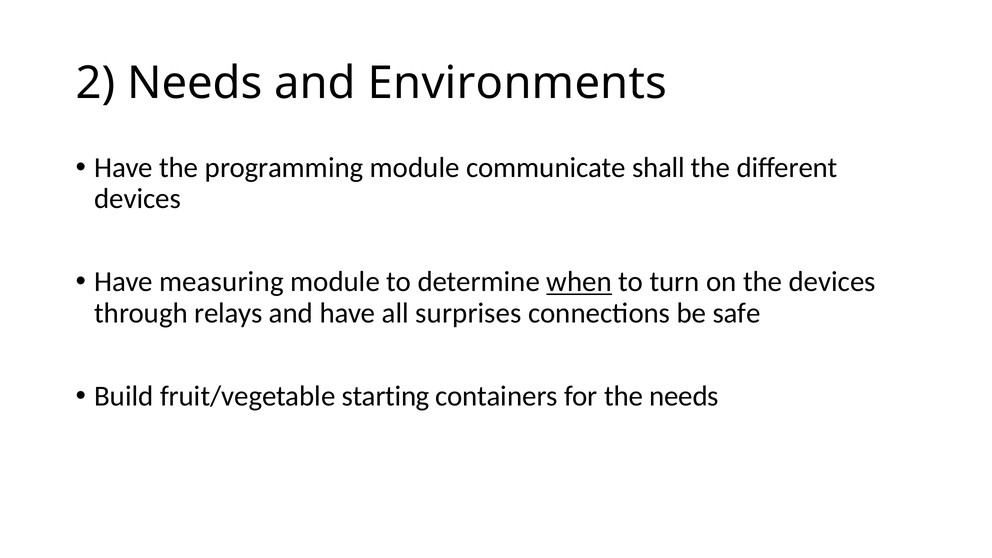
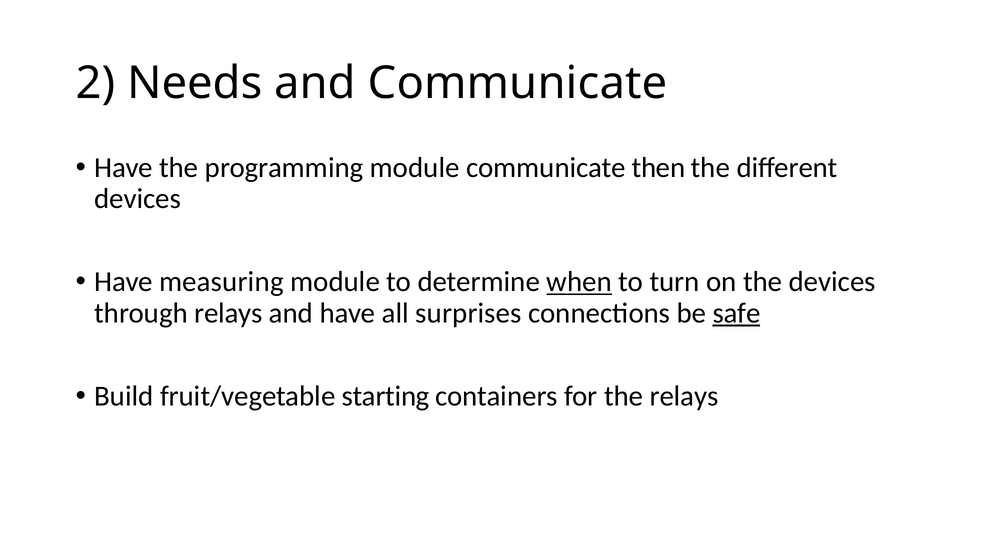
and Environments: Environments -> Communicate
shall: shall -> then
safe underline: none -> present
the needs: needs -> relays
